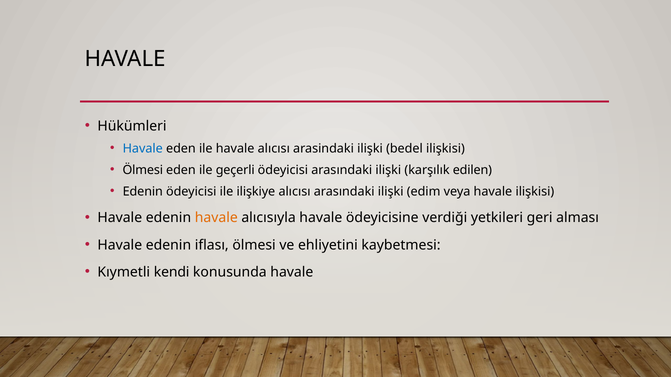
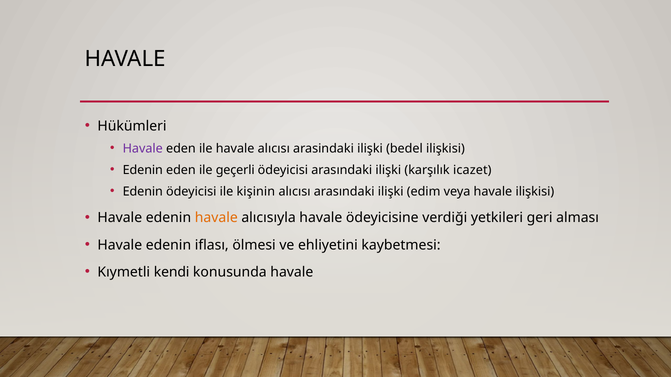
Havale at (143, 149) colour: blue -> purple
Ölmesi at (143, 170): Ölmesi -> Edenin
edilen: edilen -> icazet
ilişkiye: ilişkiye -> kişinin
